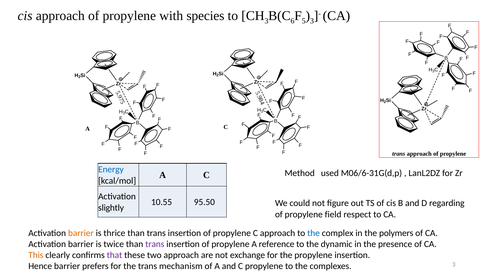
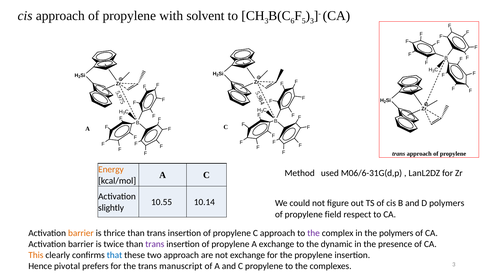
species: species -> solvent
Energy colour: blue -> orange
95.50: 95.50 -> 10.14
D regarding: regarding -> polymers
the at (314, 233) colour: blue -> purple
A reference: reference -> exchange
that colour: purple -> blue
Hence barrier: barrier -> pivotal
mechanism: mechanism -> manuscript
